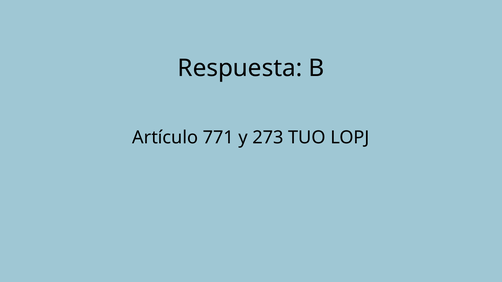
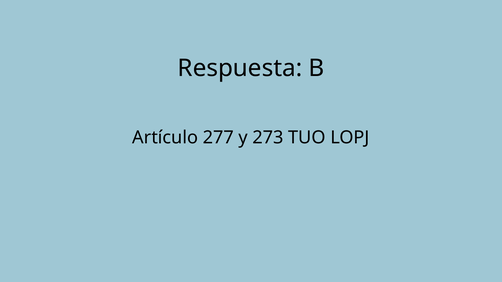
771: 771 -> 277
